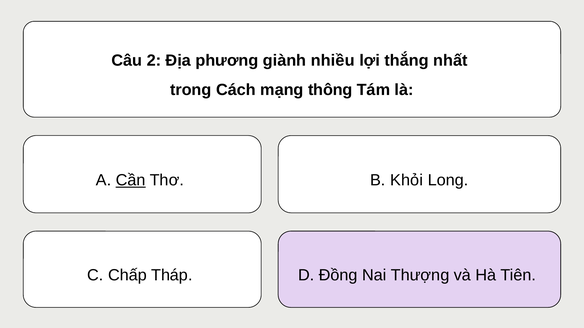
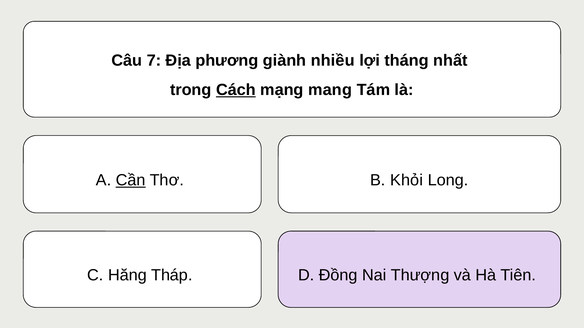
2: 2 -> 7
thắng: thắng -> tháng
Cách underline: none -> present
thông: thông -> mang
Chấp: Chấp -> Hăng
